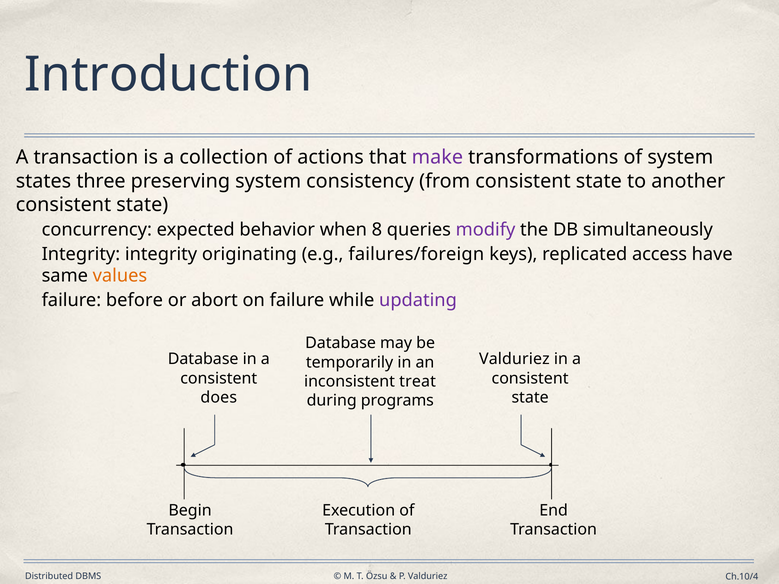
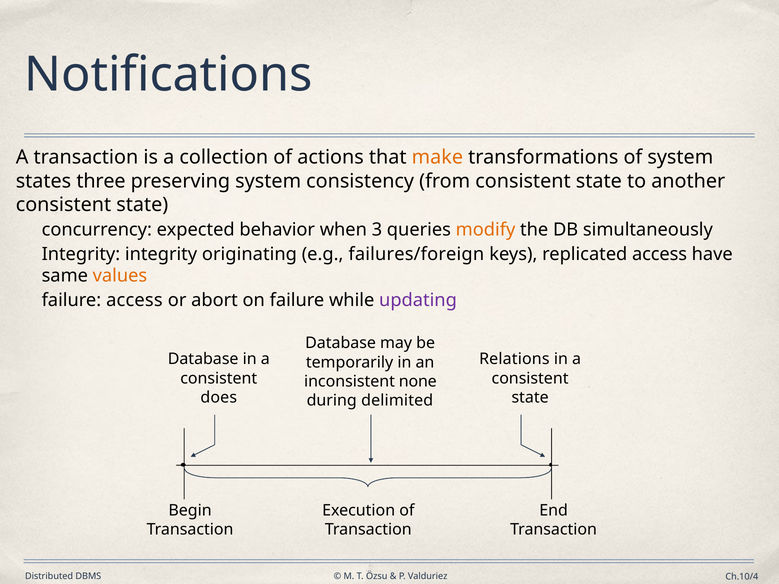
Introduction: Introduction -> Notifications
make colour: purple -> orange
8: 8 -> 3
modify colour: purple -> orange
failure before: before -> access
Valduriez at (514, 359): Valduriez -> Relations
treat: treat -> none
programs: programs -> delimited
